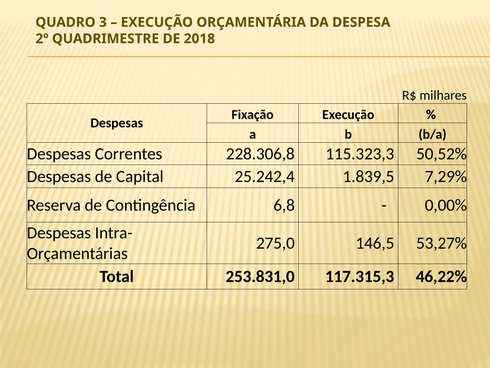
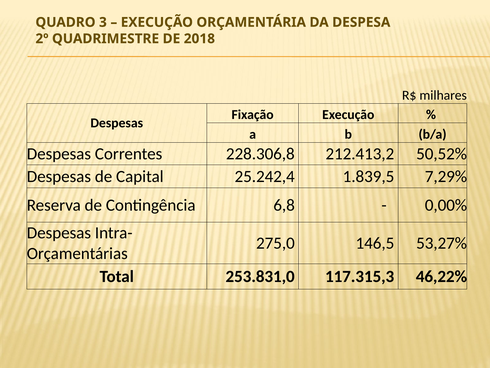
115.323,3: 115.323,3 -> 212.413,2
